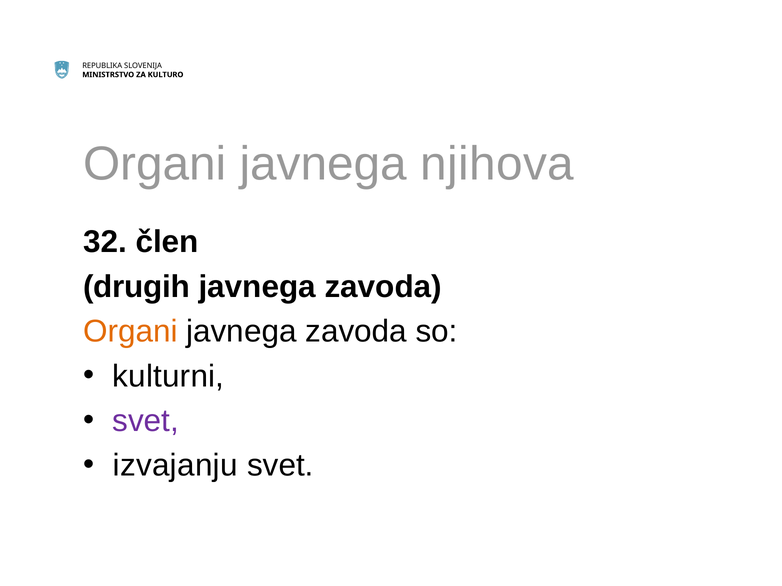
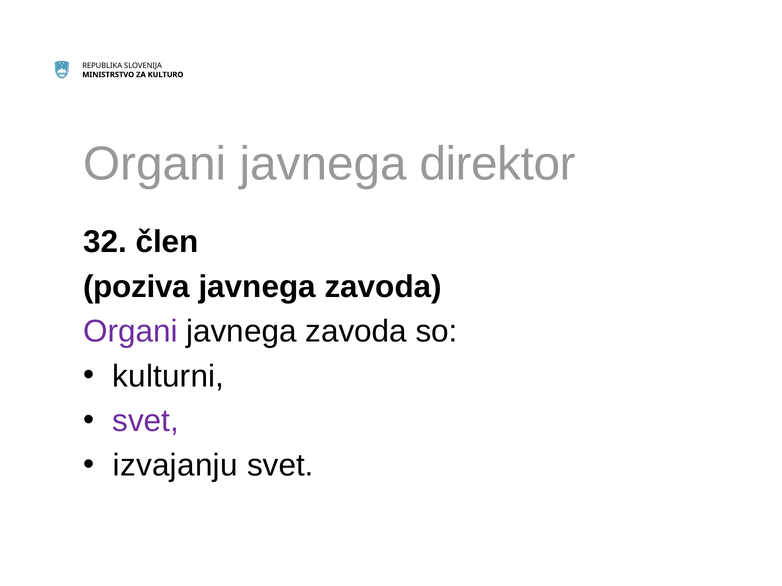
njihova: njihova -> direktor
drugih: drugih -> poziva
Organi at (130, 332) colour: orange -> purple
